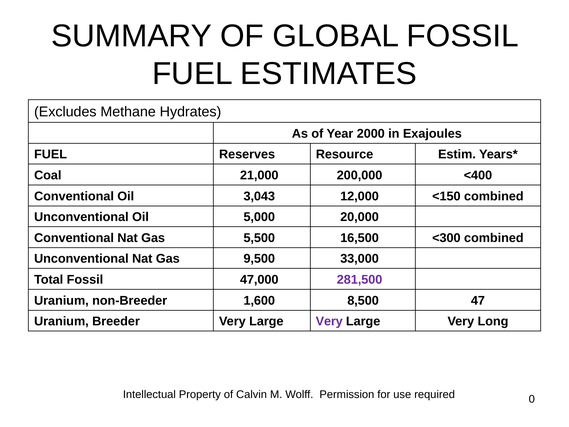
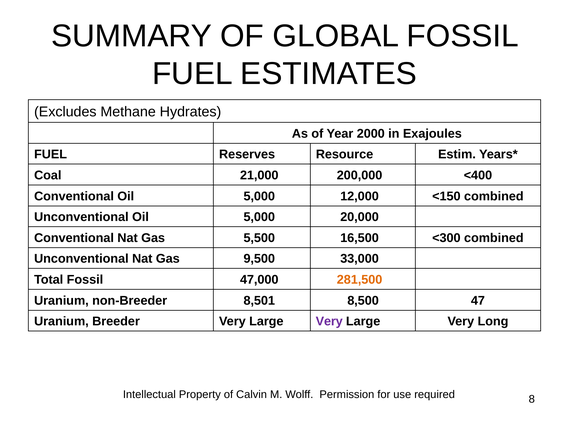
Conventional Oil 3,043: 3,043 -> 5,000
281,500 colour: purple -> orange
1,600: 1,600 -> 8,501
0: 0 -> 8
